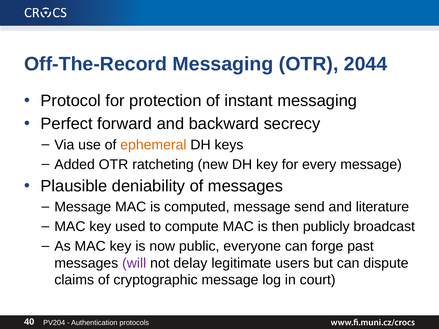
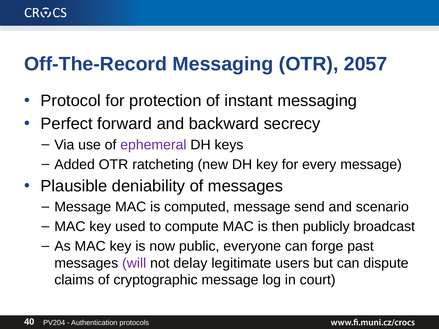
2044: 2044 -> 2057
ephemeral colour: orange -> purple
literature: literature -> scenario
